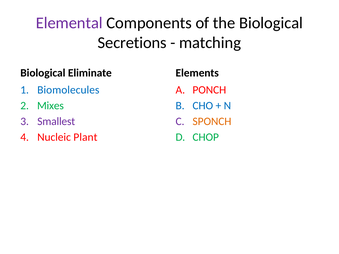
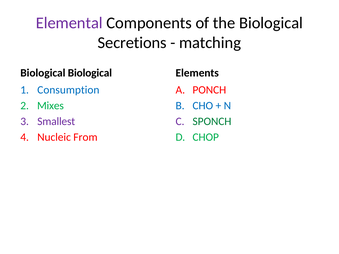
Biological Eliminate: Eliminate -> Biological
Biomolecules: Biomolecules -> Consumption
SPONCH colour: orange -> green
Plant: Plant -> From
